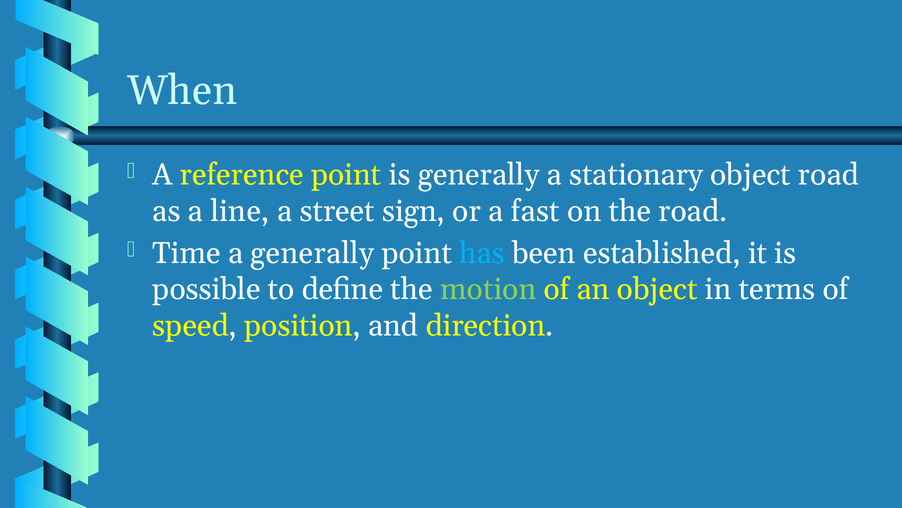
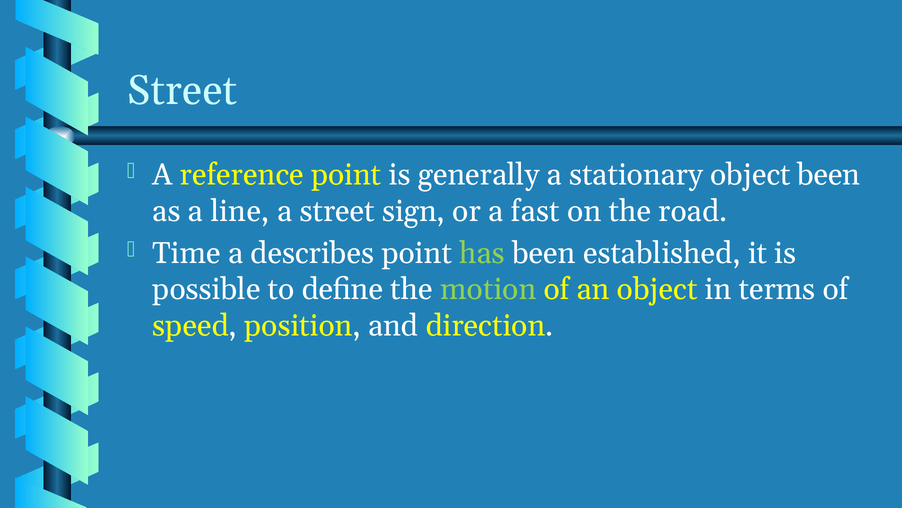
When at (182, 90): When -> Street
object road: road -> been
a generally: generally -> describes
has colour: light blue -> light green
